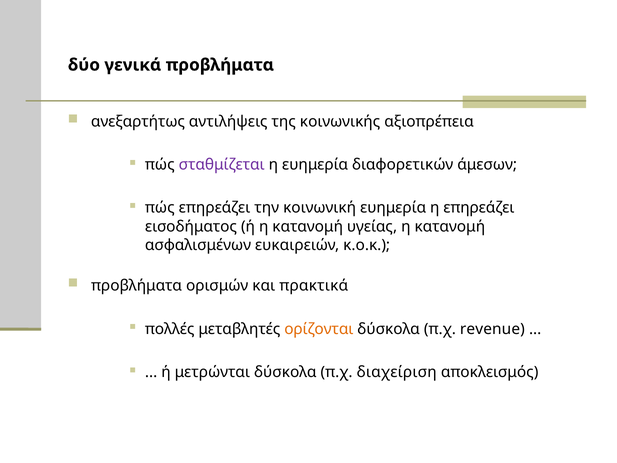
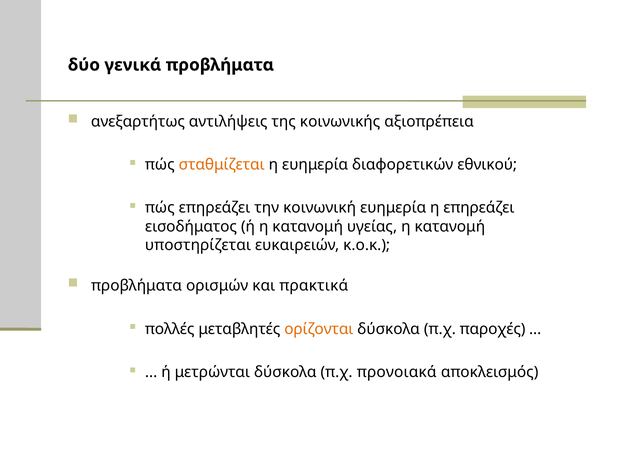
σταθμίζεται colour: purple -> orange
άμεσων: άμεσων -> εθνικού
ασφαλισμένων: ασφαλισμένων -> υποστηρίζεται
revenue: revenue -> παροχές
διαχείριση: διαχείριση -> προνοιακά
